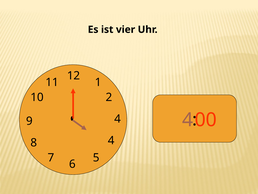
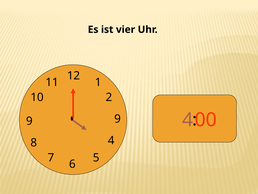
9 4: 4 -> 9
